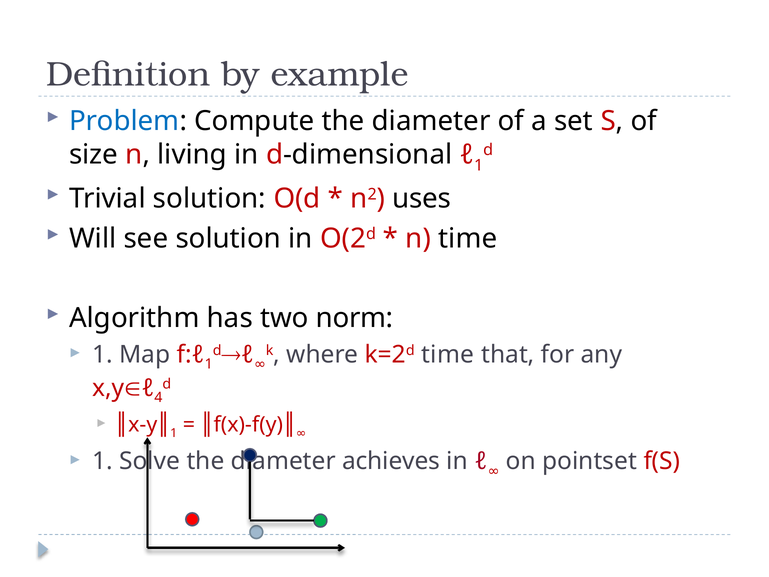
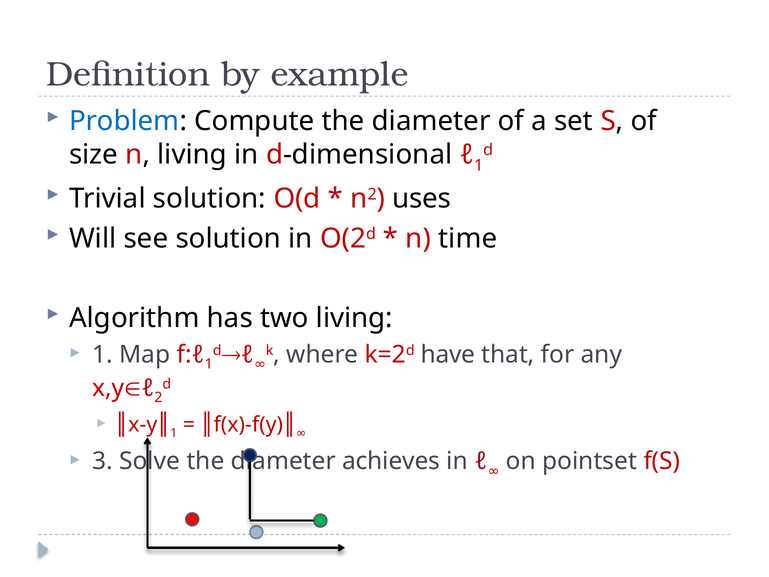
two norm: norm -> living
k=2d time: time -> have
4: 4 -> 2
1 at (102, 461): 1 -> 3
